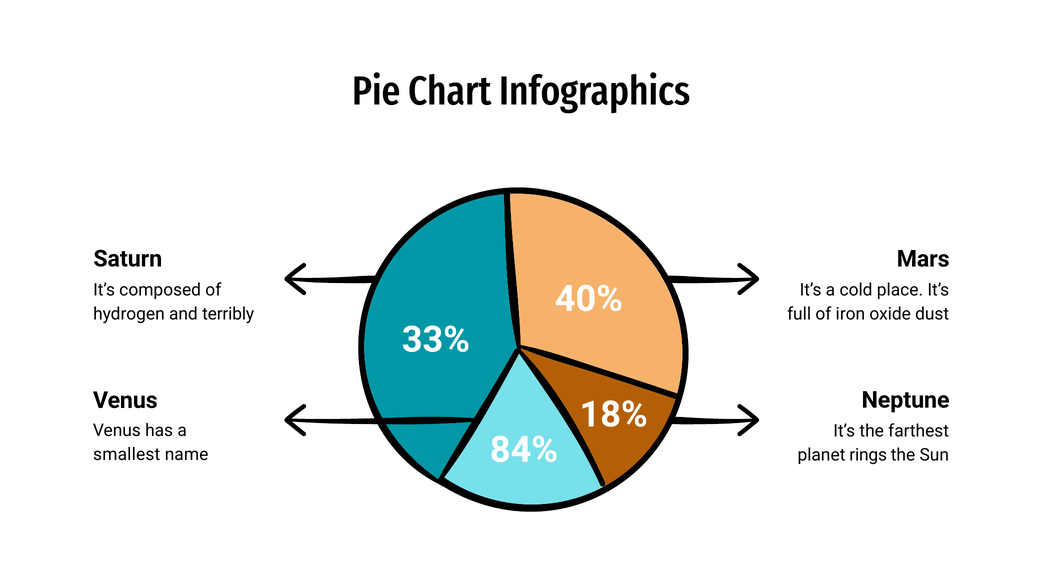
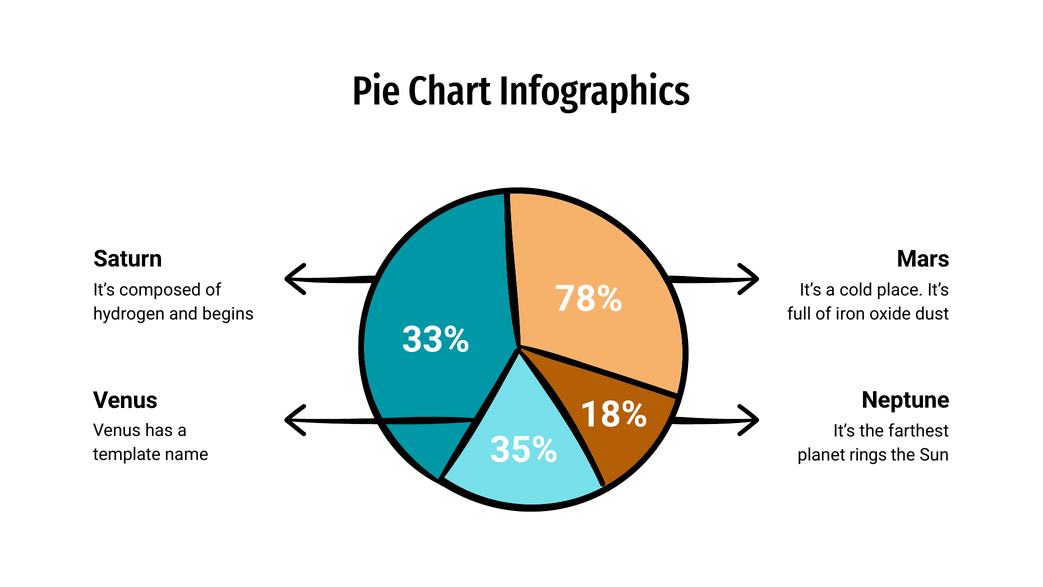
40%: 40% -> 78%
terribly: terribly -> begins
84%: 84% -> 35%
smallest: smallest -> template
